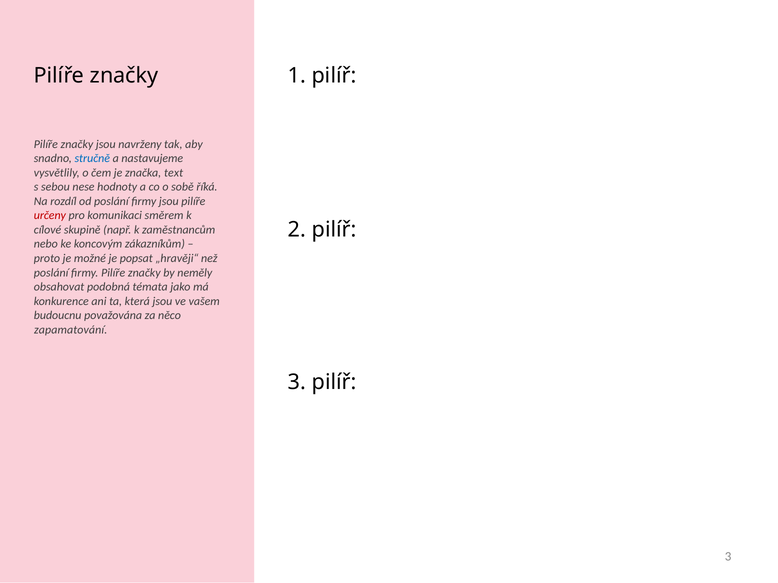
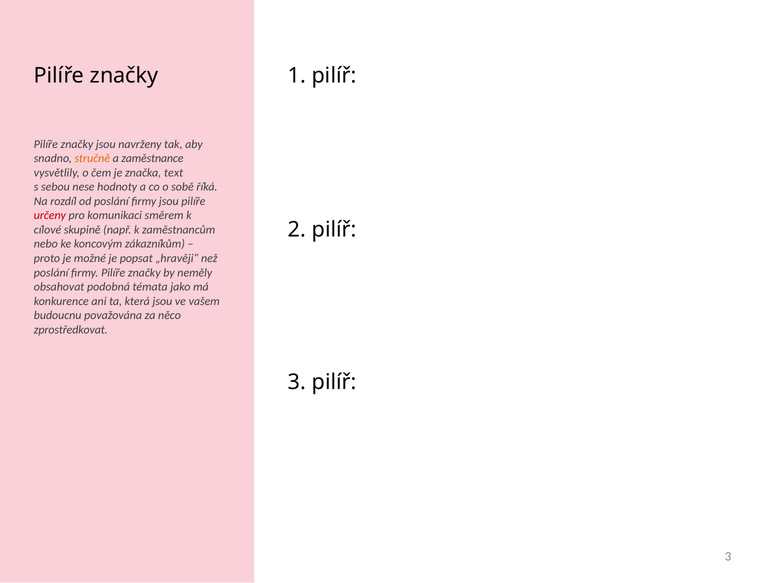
stručně colour: blue -> orange
nastavujeme: nastavujeme -> zaměstnance
zapamatování: zapamatování -> zprostředkovat
